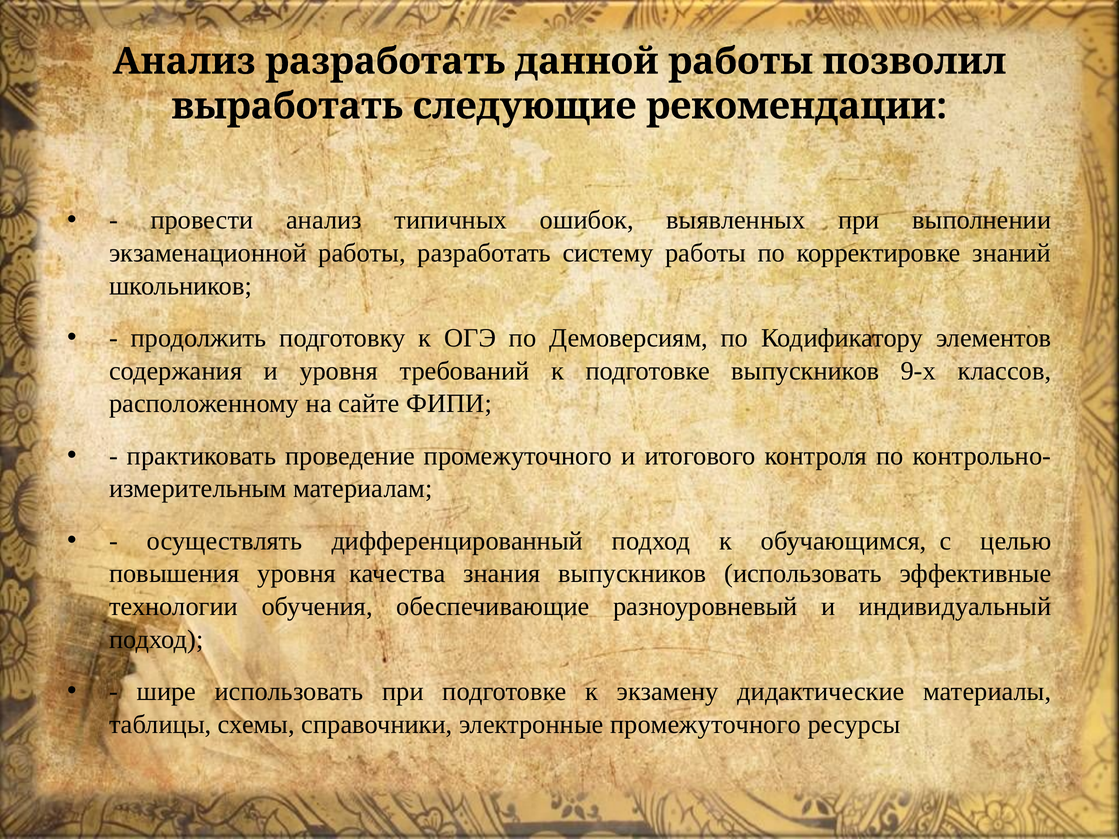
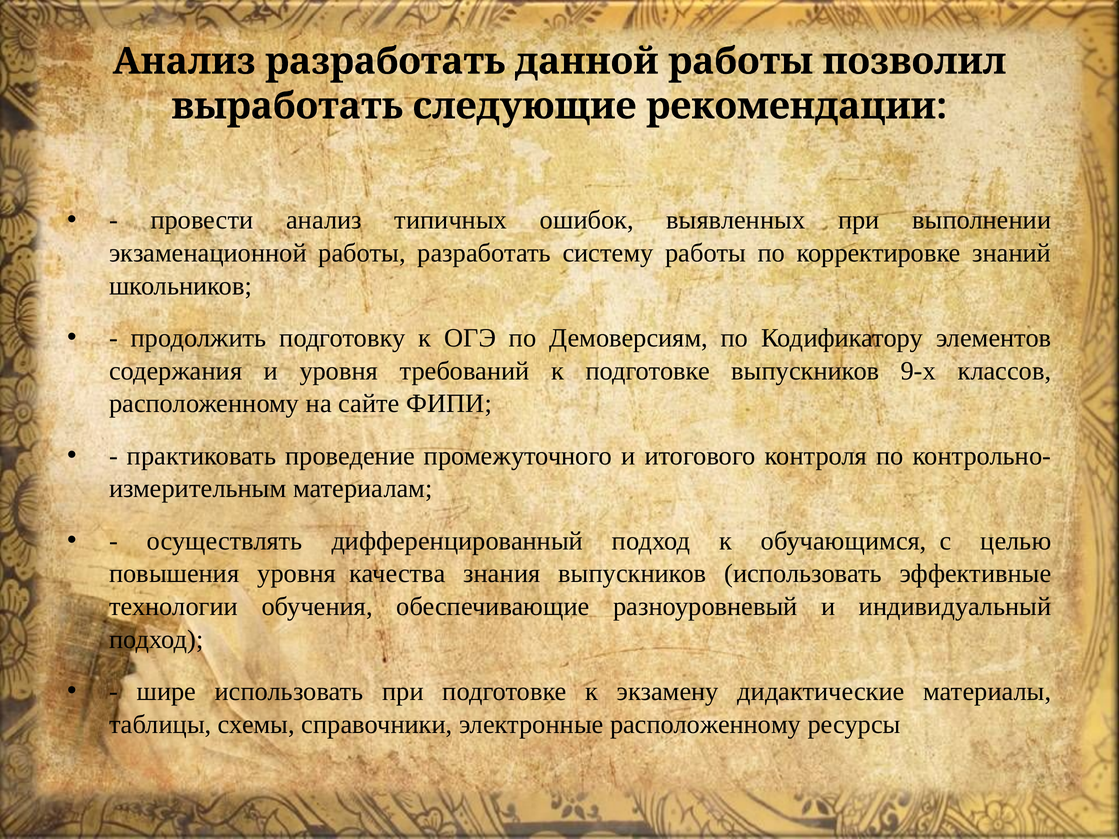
электронные промежуточного: промежуточного -> расположенному
